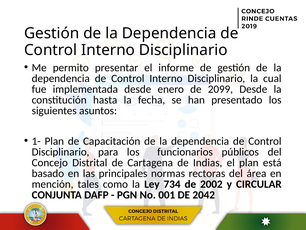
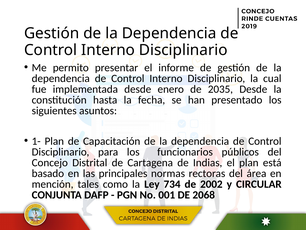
2099: 2099 -> 2035
2042: 2042 -> 2068
